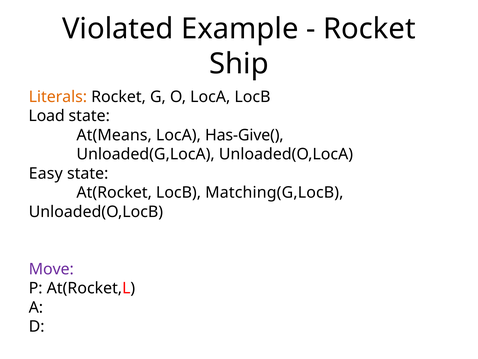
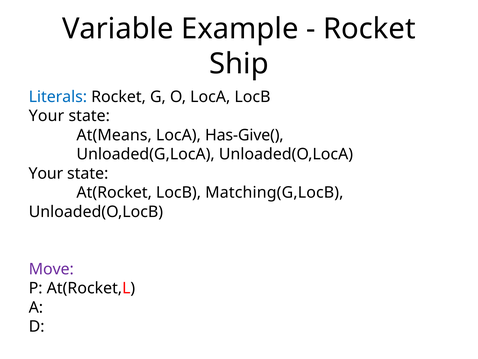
Violated: Violated -> Variable
Literals colour: orange -> blue
Load at (47, 116): Load -> Your
Easy at (46, 173): Easy -> Your
